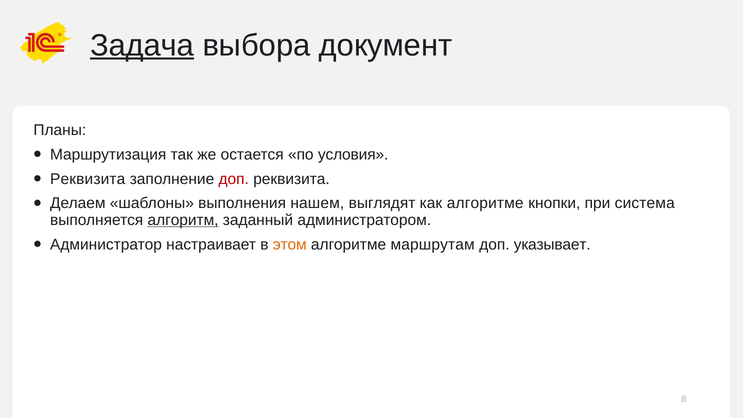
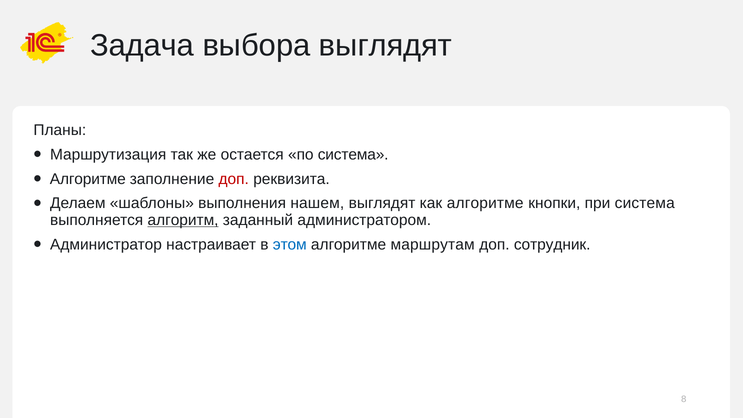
Задача underline: present -> none
выбора документ: документ -> выглядят
по условия: условия -> система
Реквизита at (88, 179): Реквизита -> Алгоритме
этом colour: orange -> blue
указывает: указывает -> сотрудник
